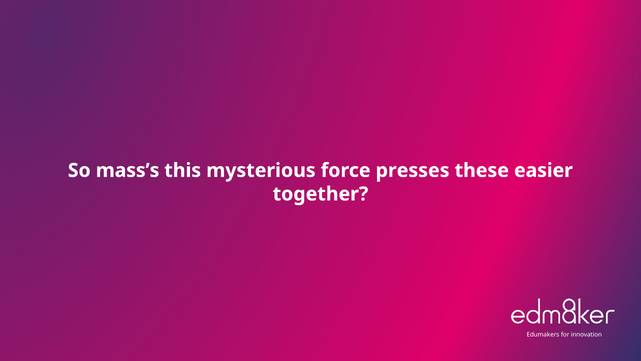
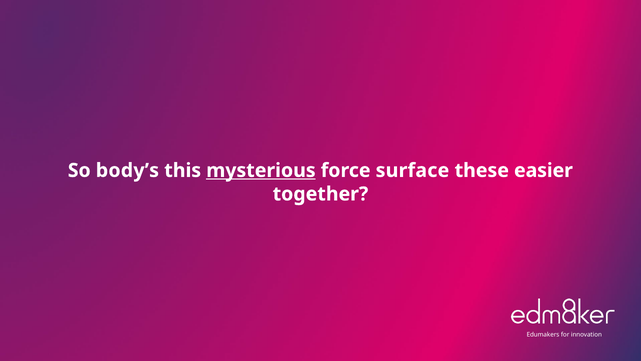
mass’s: mass’s -> body’s
mysterious underline: none -> present
presses: presses -> surface
